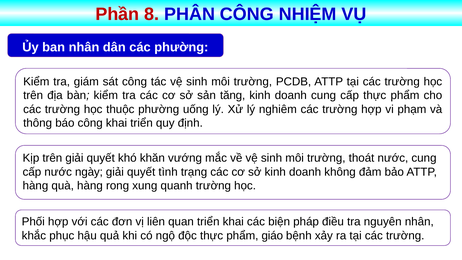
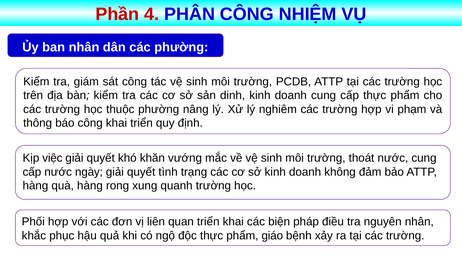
8: 8 -> 4
tăng: tăng -> dinh
uống: uống -> nâng
Kịp trên: trên -> việc
